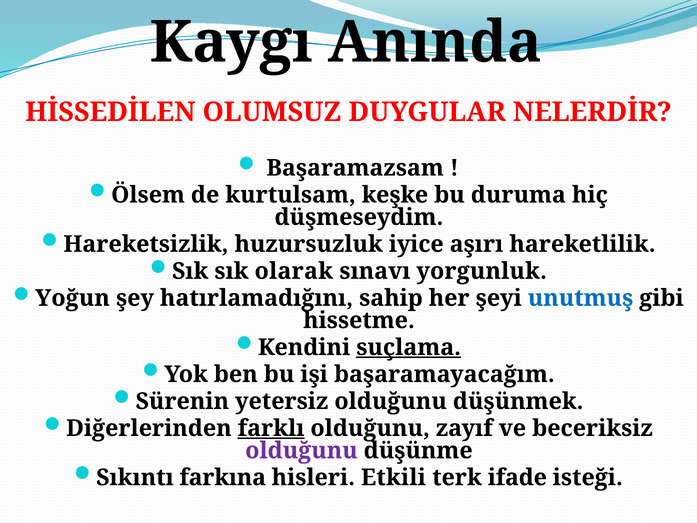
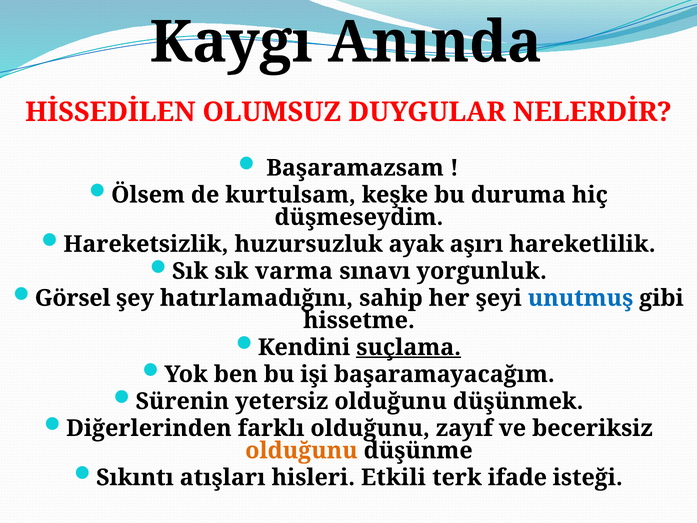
iyice: iyice -> ayak
olarak: olarak -> varma
Yoğun: Yoğun -> Görsel
farklı underline: present -> none
olduğunu at (301, 450) colour: purple -> orange
farkına: farkına -> atışları
